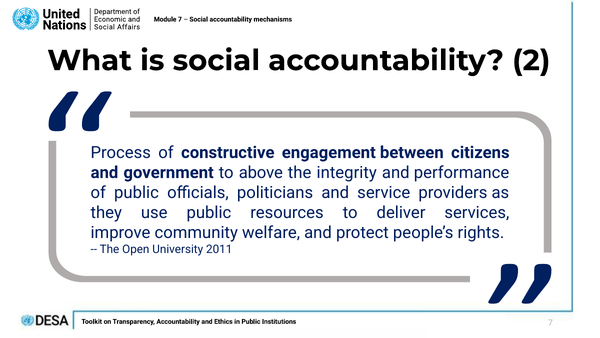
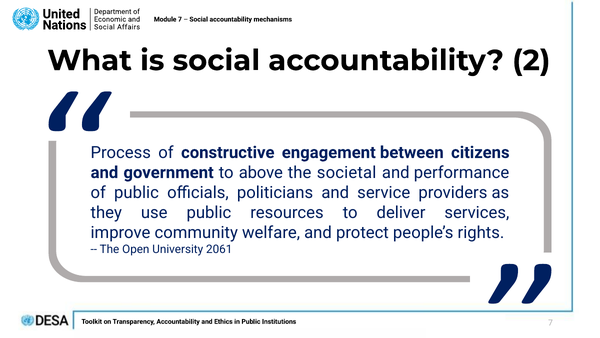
integrity: integrity -> societal
2011: 2011 -> 2061
